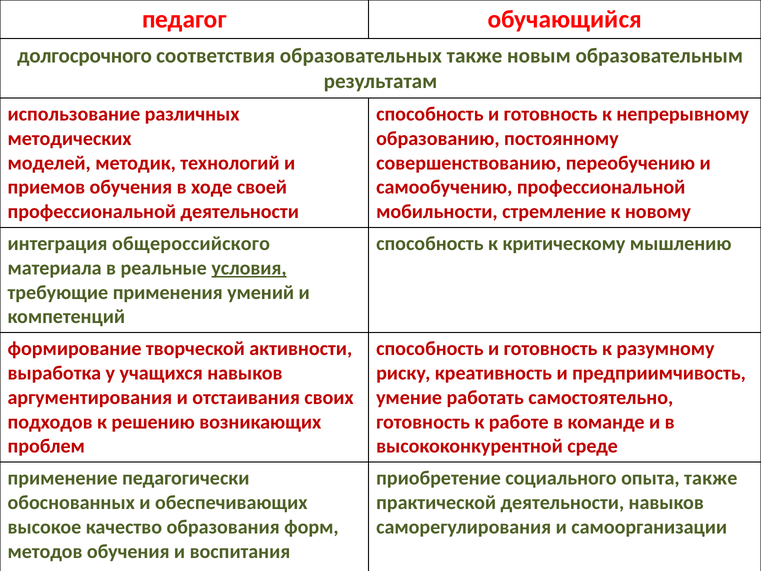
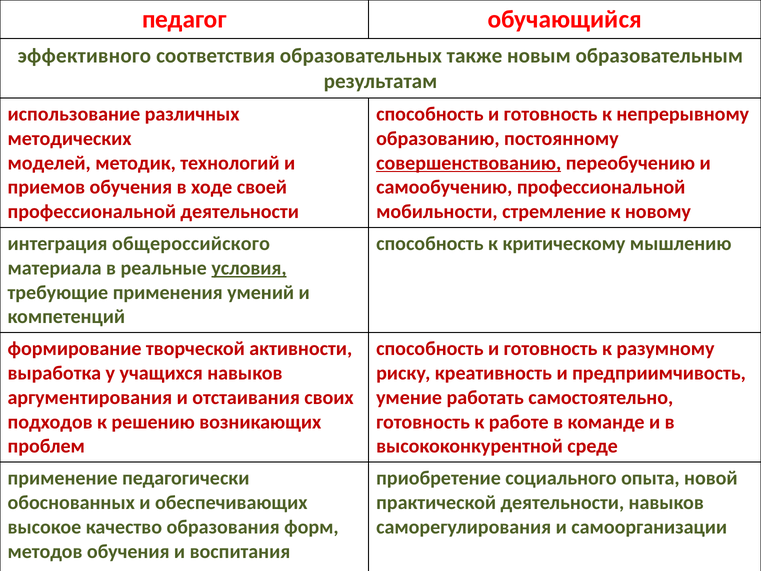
долгосрочного: долгосрочного -> эффективного
совершенствованию underline: none -> present
опыта также: также -> новой
